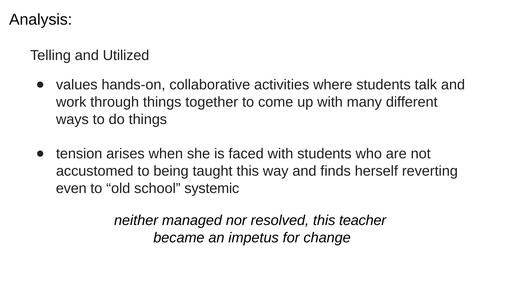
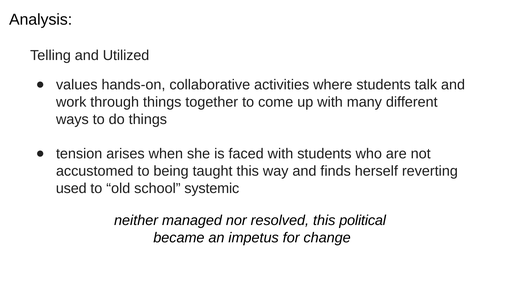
even: even -> used
teacher: teacher -> political
